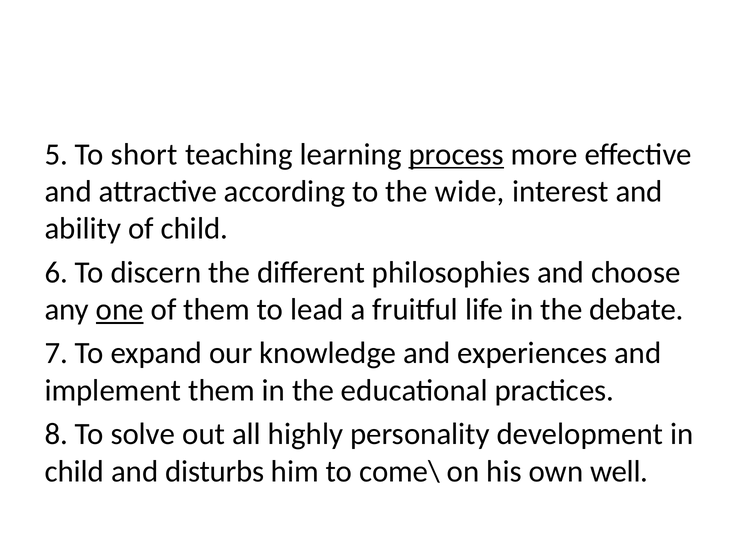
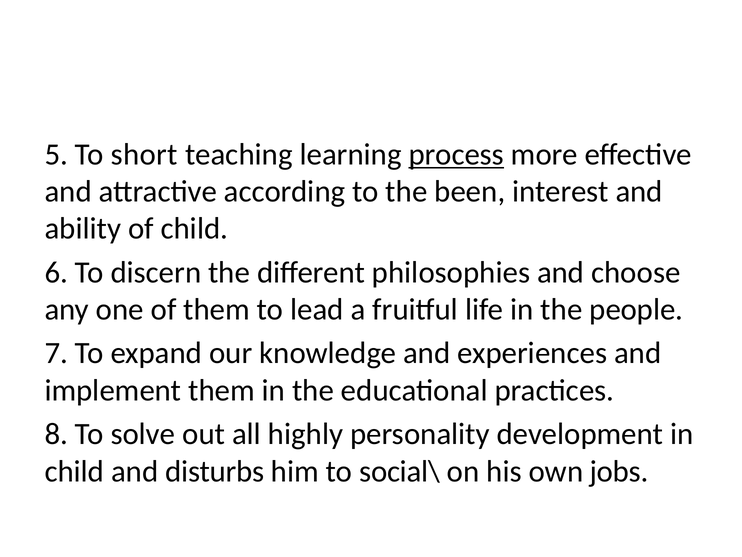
wide: wide -> been
one underline: present -> none
debate: debate -> people
come\: come\ -> social\
well: well -> jobs
